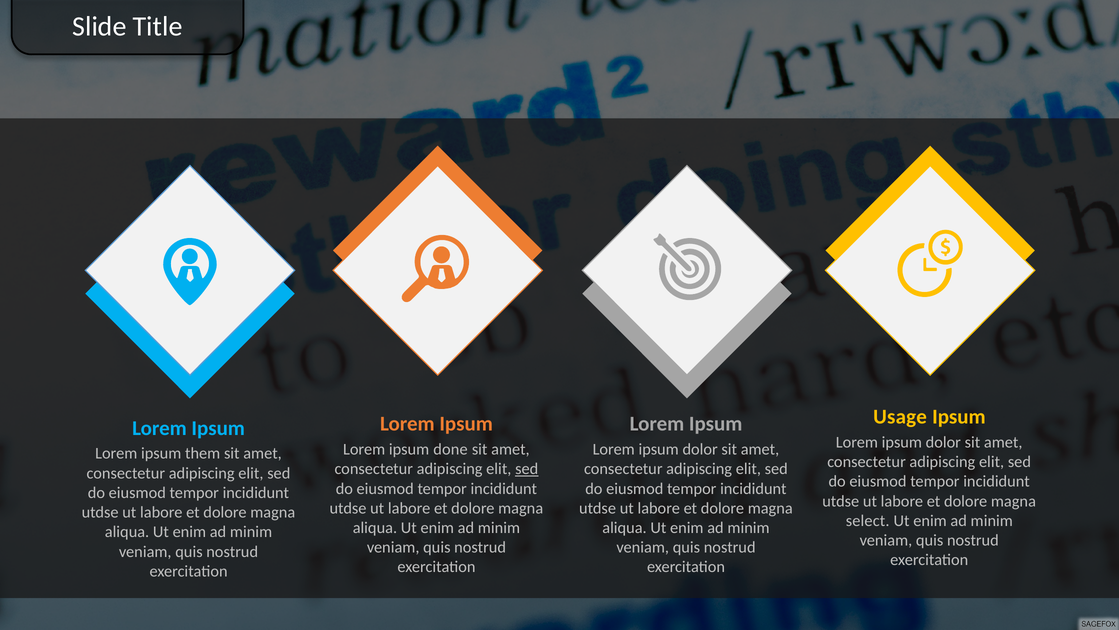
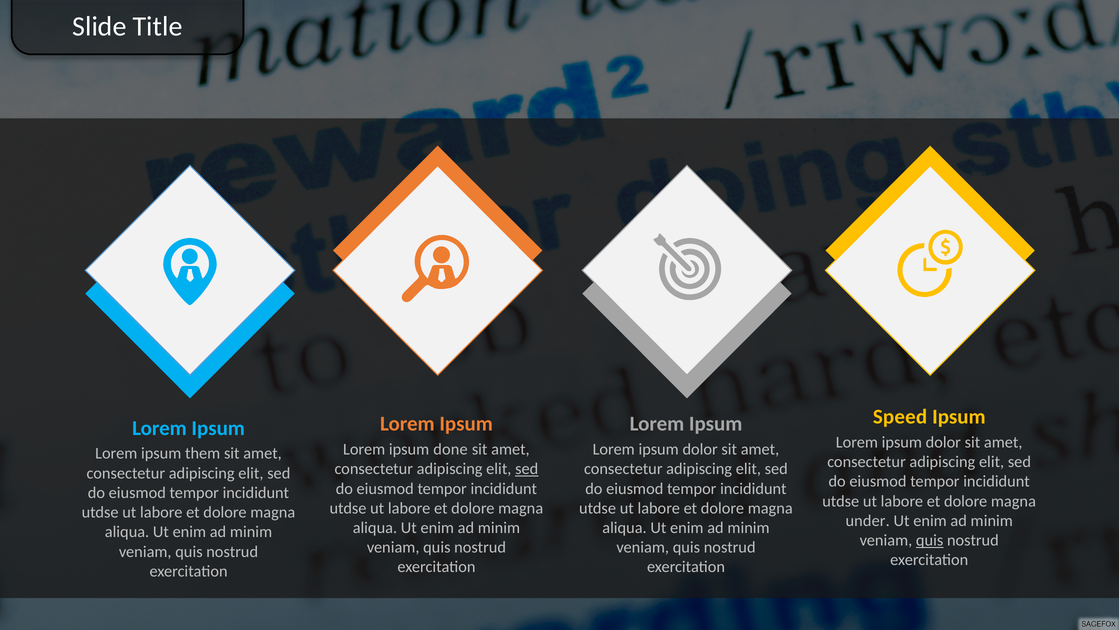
Usage: Usage -> Speed
select: select -> under
quis at (930, 540) underline: none -> present
